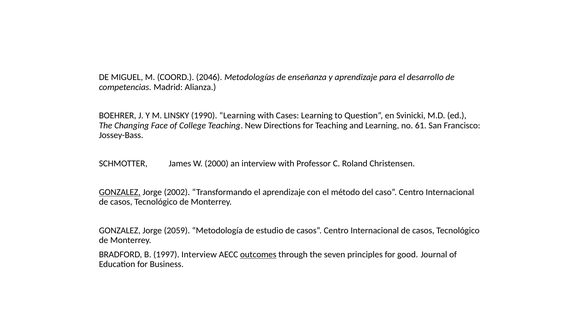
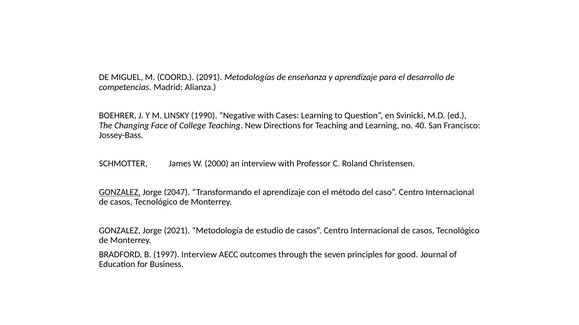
2046: 2046 -> 2091
1990 Learning: Learning -> Negative
61: 61 -> 40
2002: 2002 -> 2047
2059: 2059 -> 2021
outcomes underline: present -> none
